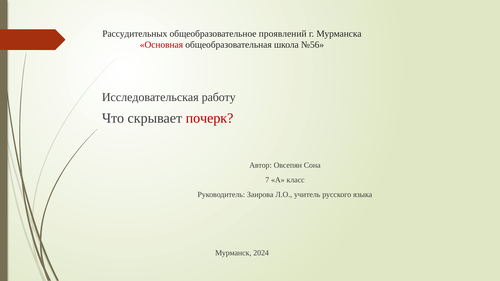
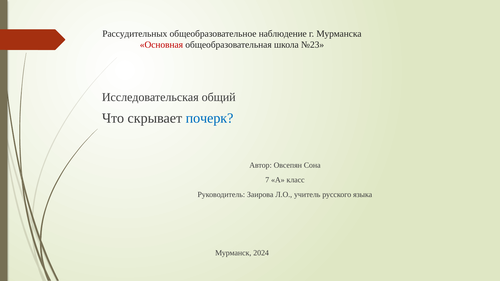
проявлений: проявлений -> наблюдение
№56: №56 -> №23
работу: работу -> общий
почерк colour: red -> blue
